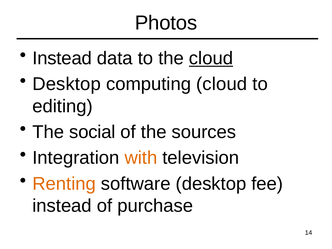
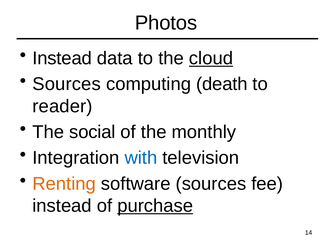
Desktop at (67, 84): Desktop -> Sources
computing cloud: cloud -> death
editing: editing -> reader
sources: sources -> monthly
with colour: orange -> blue
software desktop: desktop -> sources
purchase underline: none -> present
